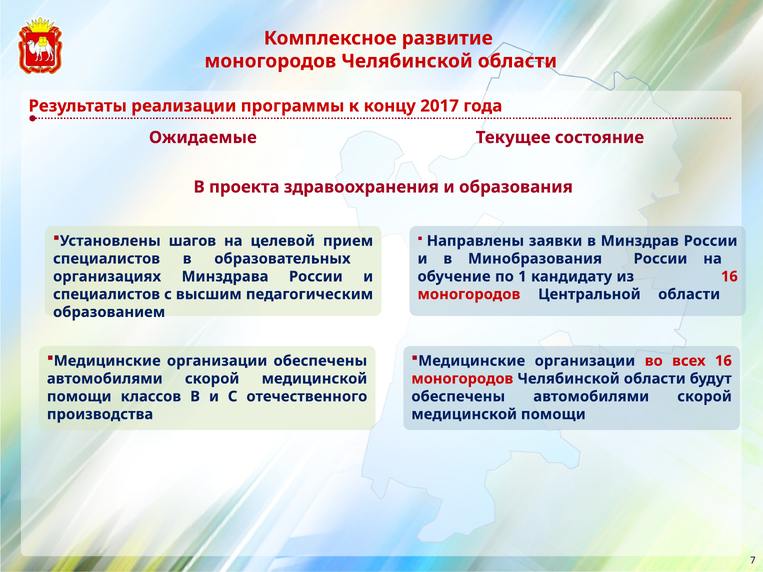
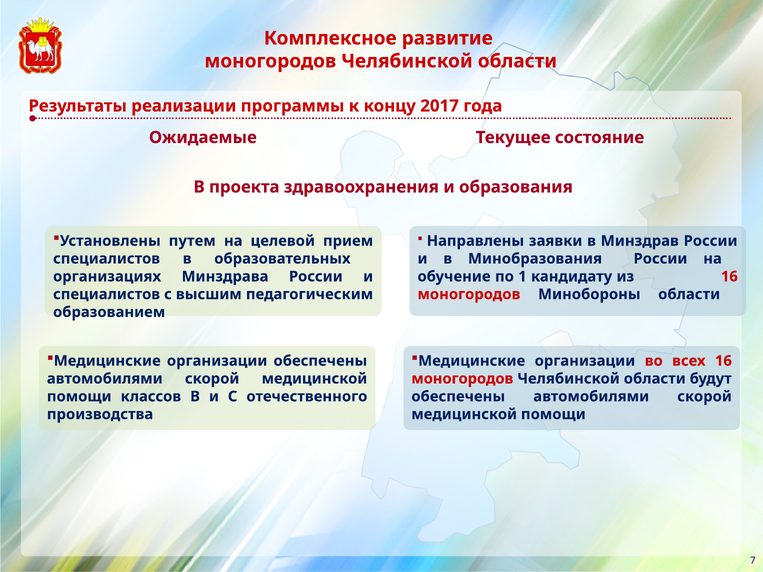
шагов: шагов -> путем
Центральной: Центральной -> Минобороны
